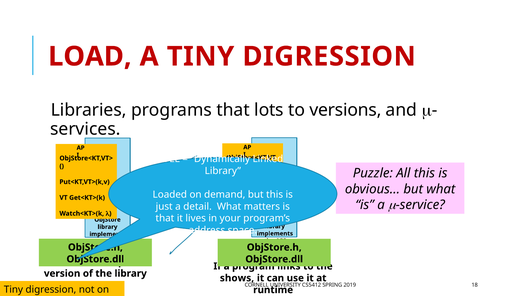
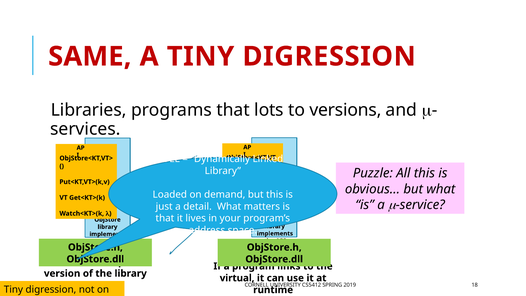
LOAD: LOAD -> SAME
shows: shows -> virtual
